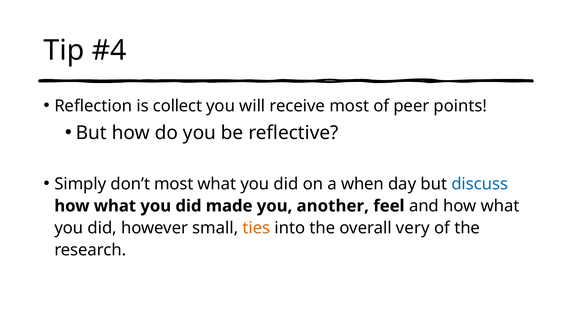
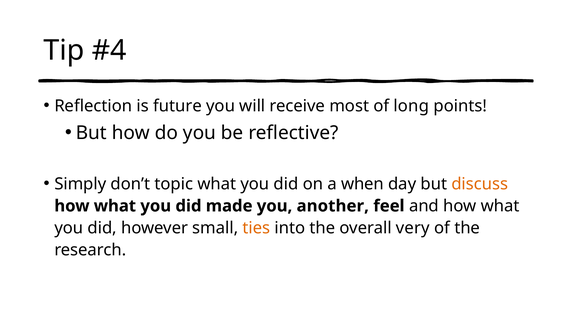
collect: collect -> future
peer: peer -> long
don’t most: most -> topic
discuss colour: blue -> orange
